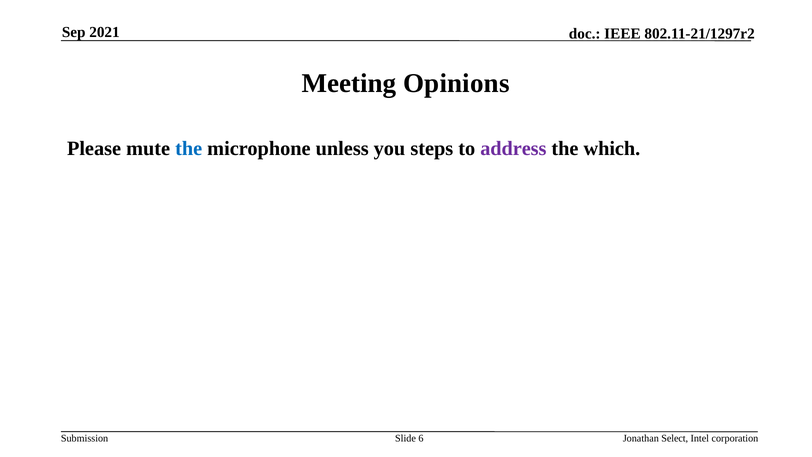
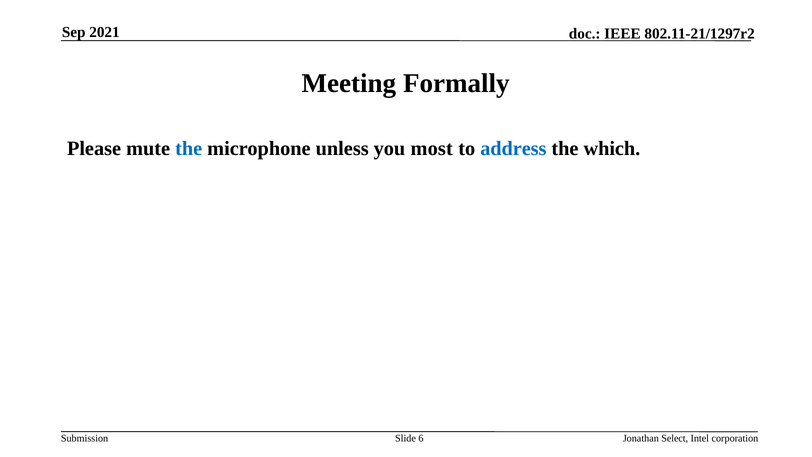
Opinions: Opinions -> Formally
steps: steps -> most
address colour: purple -> blue
